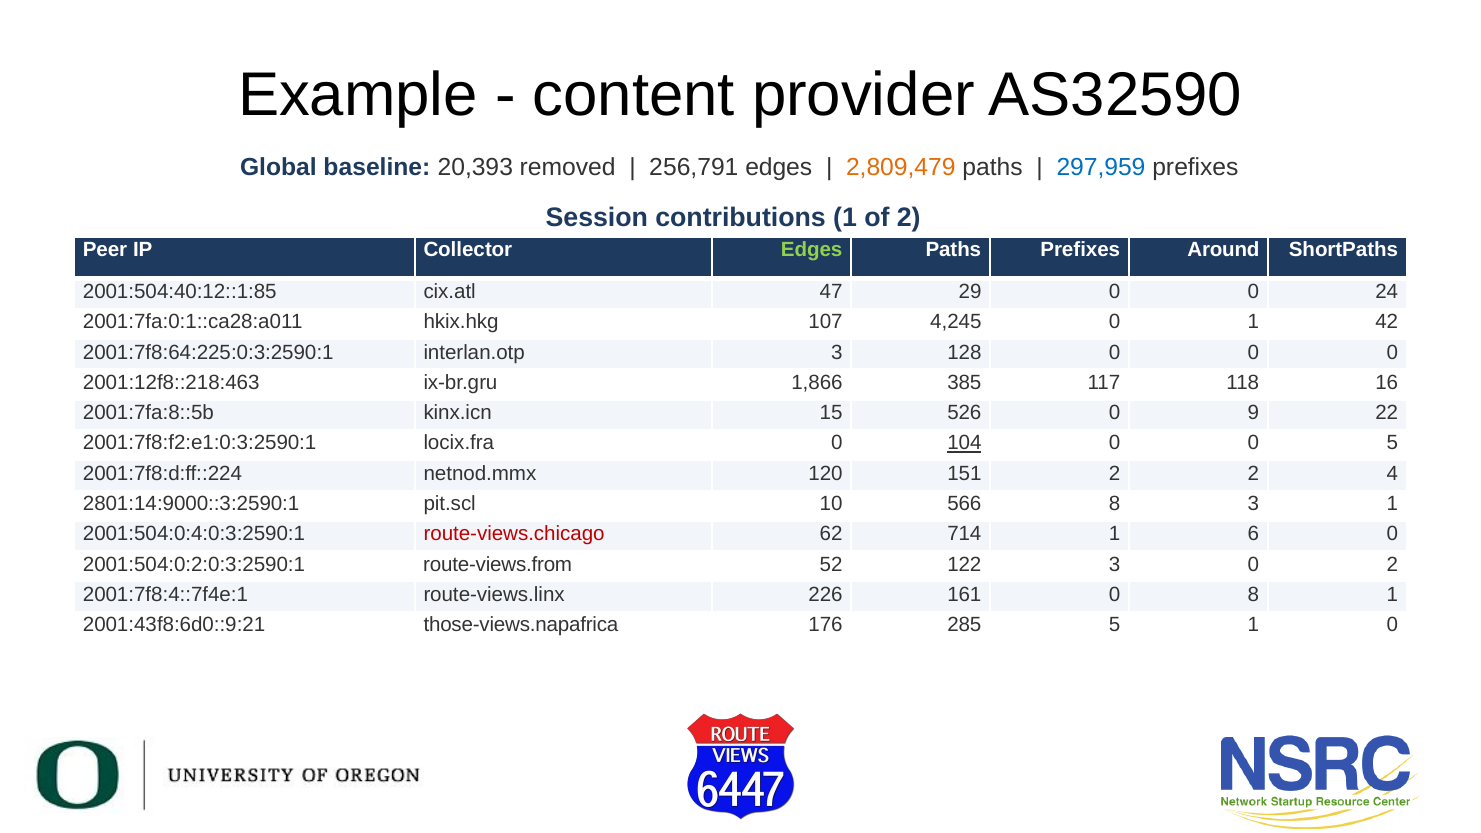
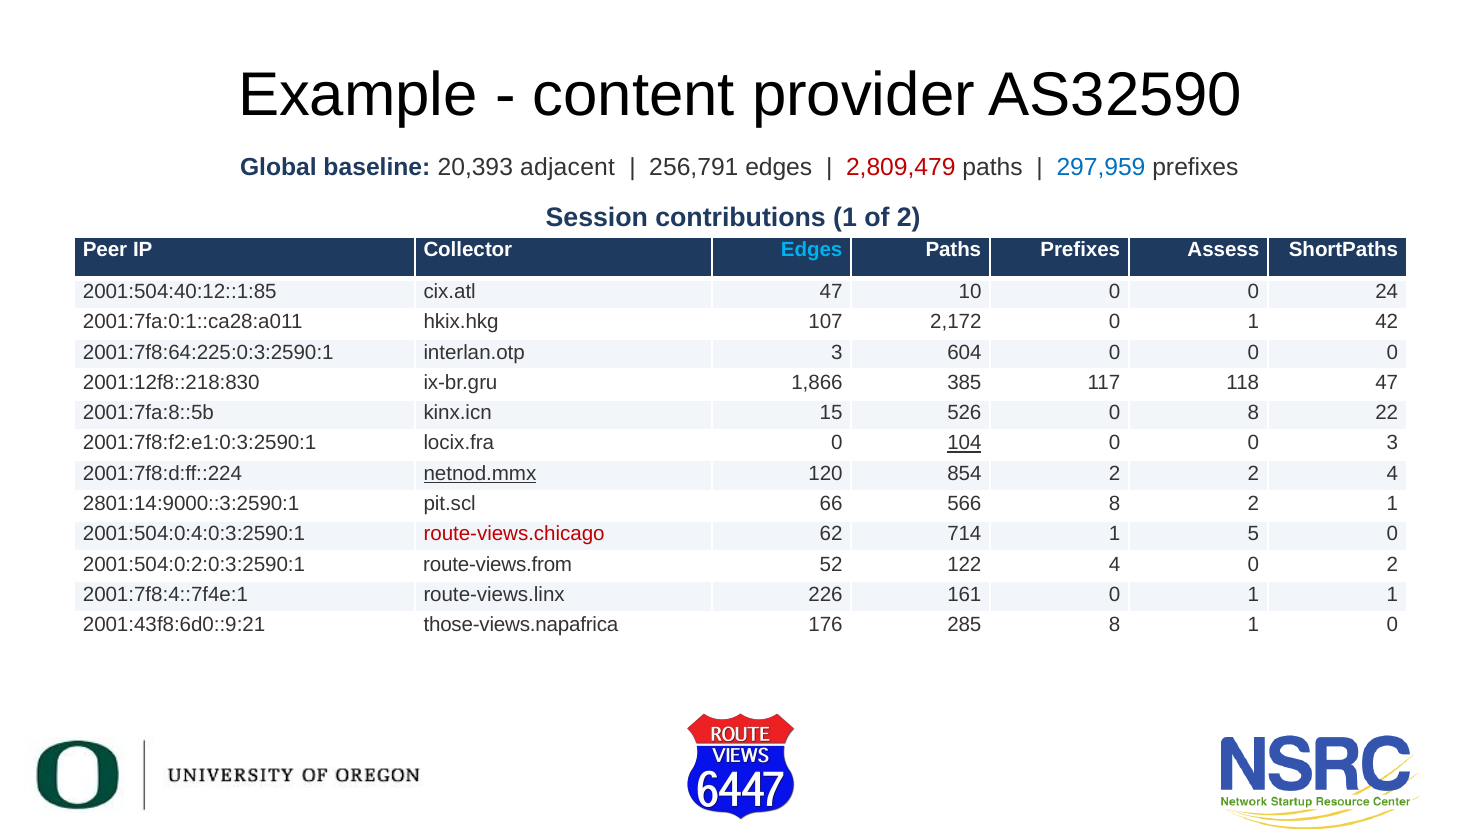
removed: removed -> adjacent
2,809,479 colour: orange -> red
Edges at (812, 250) colour: light green -> light blue
Around: Around -> Assess
29: 29 -> 10
4,245: 4,245 -> 2,172
128: 128 -> 604
2001:12f8::218:463: 2001:12f8::218:463 -> 2001:12f8::218:830
118 16: 16 -> 47
0 9: 9 -> 8
0 5: 5 -> 3
netnod.mmx underline: none -> present
151: 151 -> 854
10: 10 -> 66
8 3: 3 -> 2
6: 6 -> 5
122 3: 3 -> 4
161 0 8: 8 -> 1
285 5: 5 -> 8
